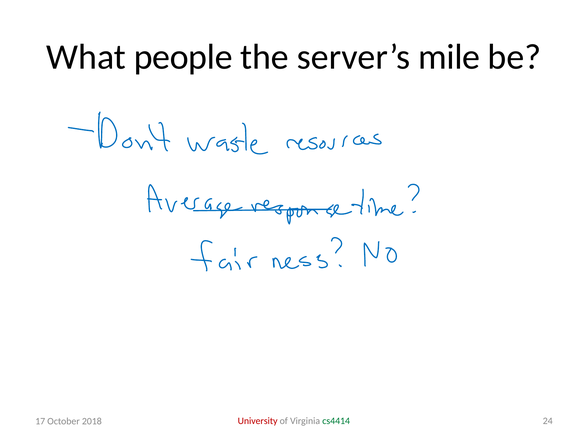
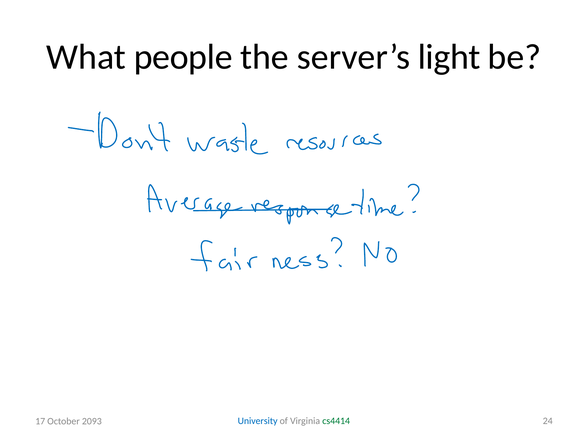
mile: mile -> light
University colour: red -> blue
2018: 2018 -> 2093
